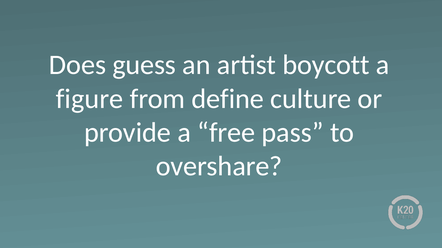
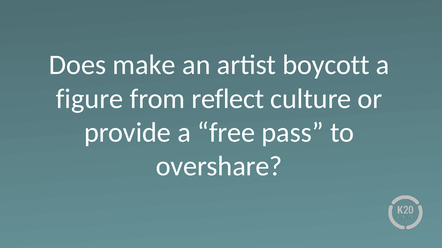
guess: guess -> make
define: define -> reflect
